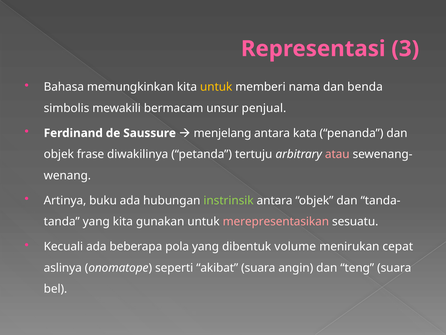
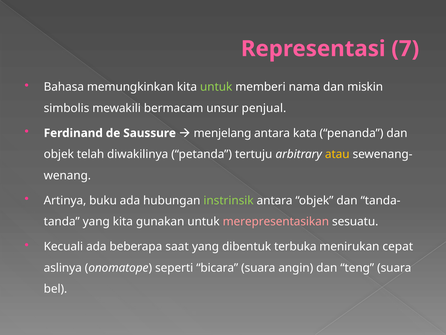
3: 3 -> 7
untuk at (216, 87) colour: yellow -> light green
benda: benda -> miskin
frase: frase -> telah
atau colour: pink -> yellow
pola: pola -> saat
volume: volume -> terbuka
akibat: akibat -> bicara
